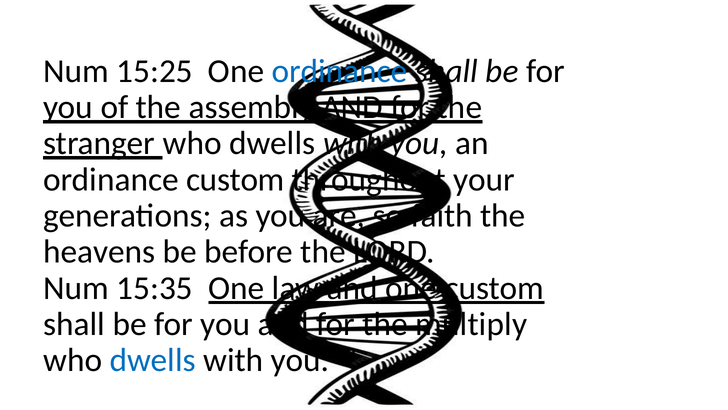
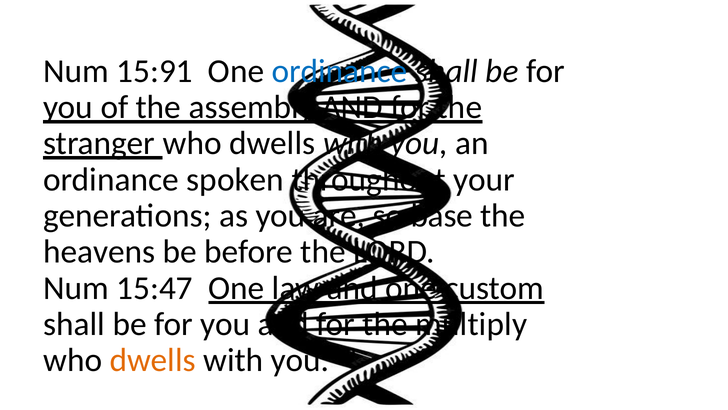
15:25: 15:25 -> 15:91
ordinance custom: custom -> spoken
faith: faith -> base
15:35: 15:35 -> 15:47
dwells at (153, 360) colour: blue -> orange
